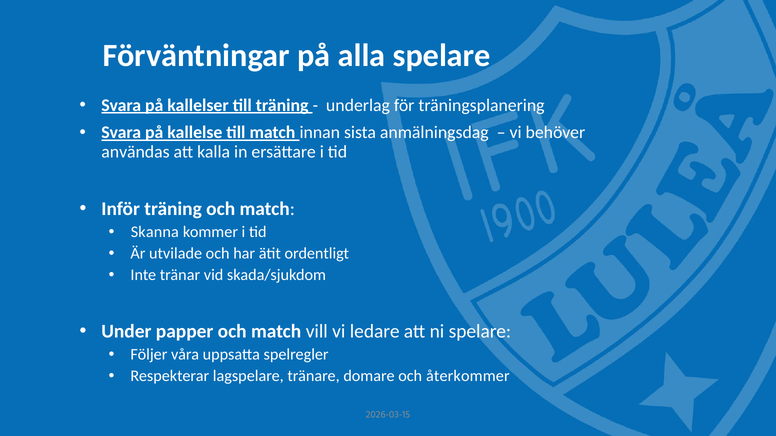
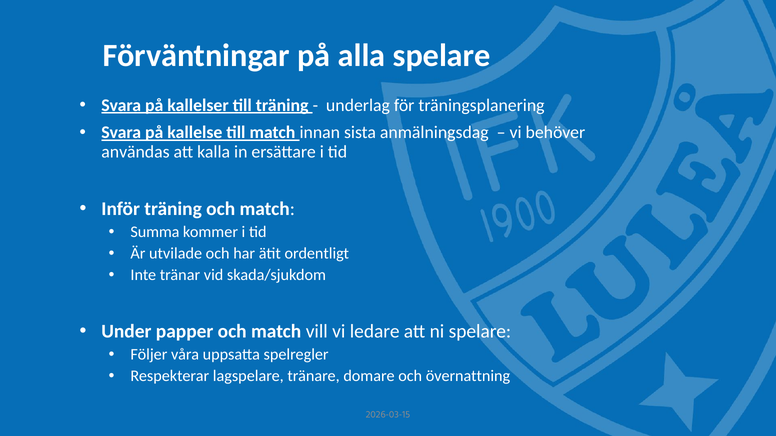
Skanna: Skanna -> Summa
återkommer: återkommer -> övernattning
